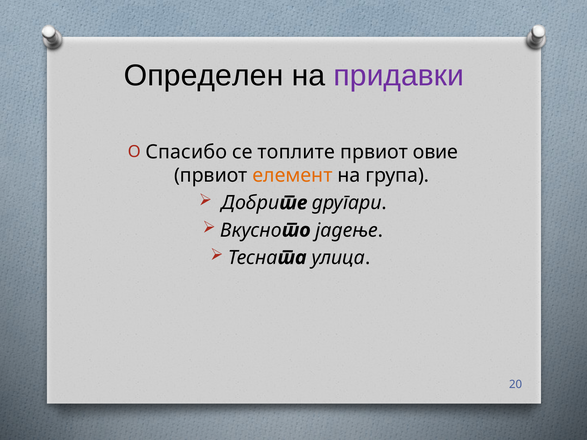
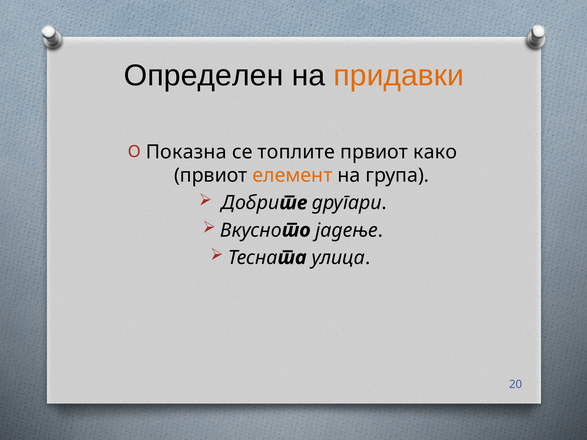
придавки colour: purple -> orange
Спасибо: Спасибо -> Показна
овие: овие -> како
